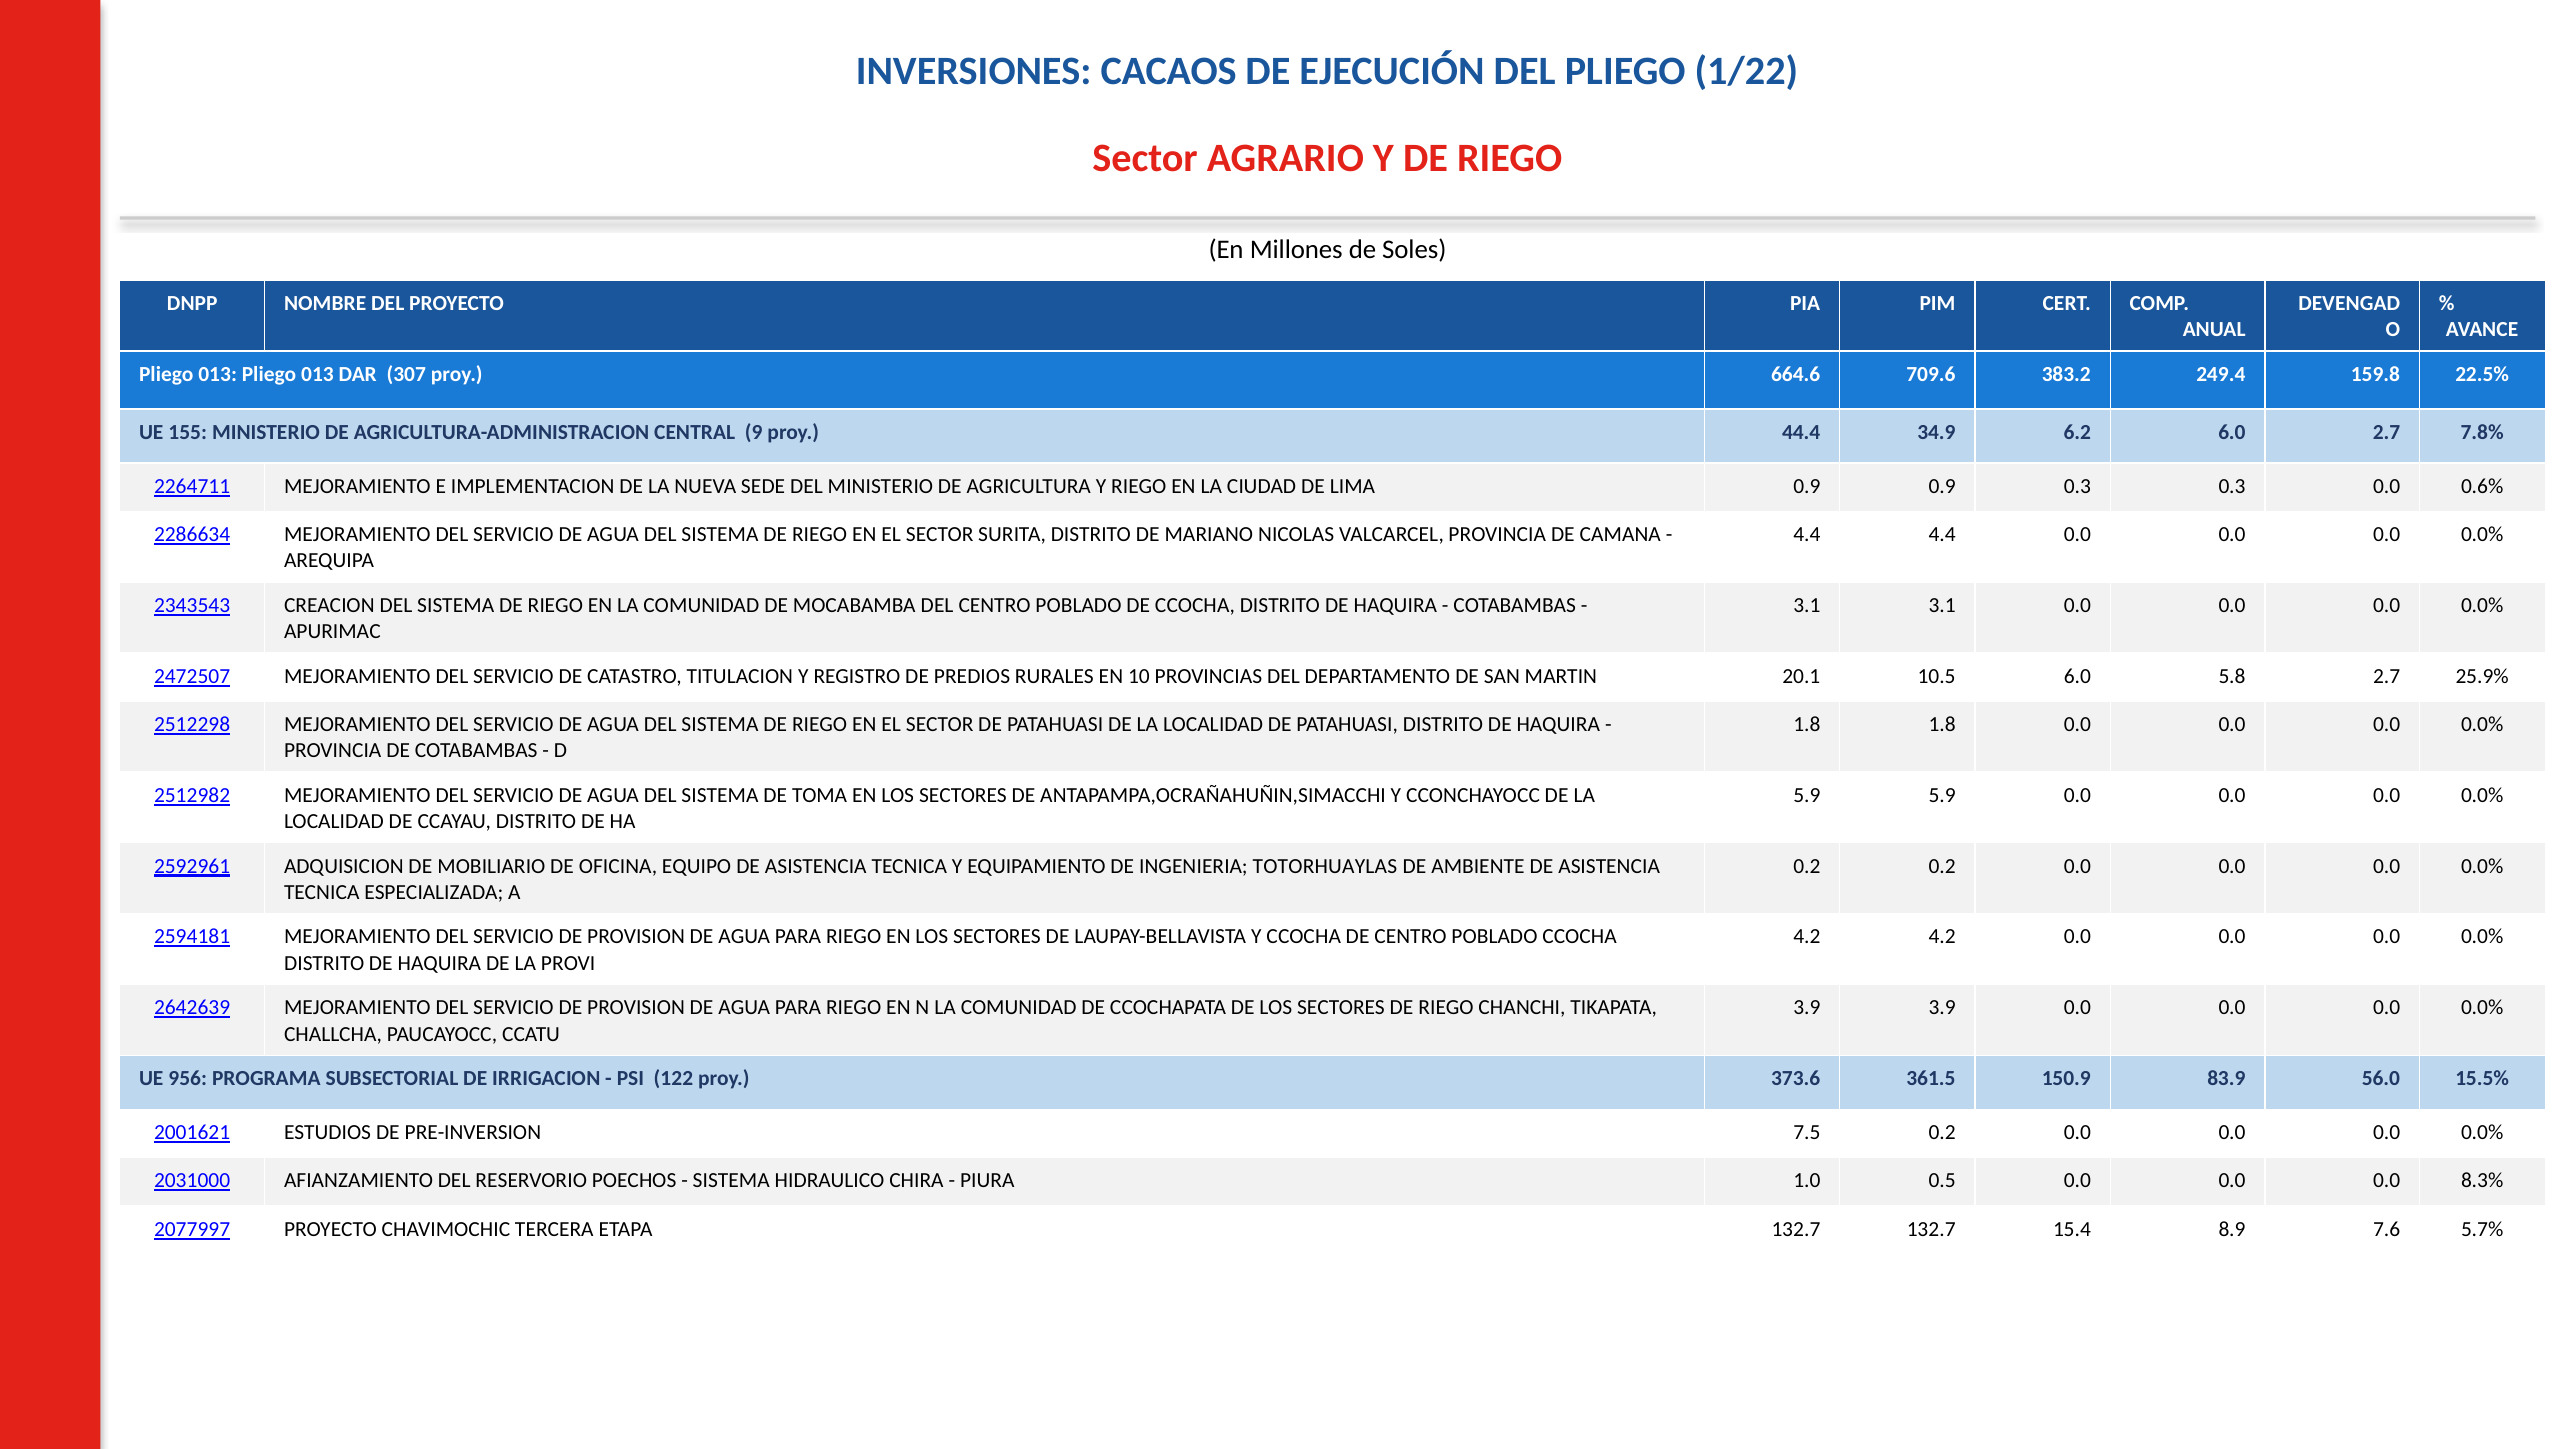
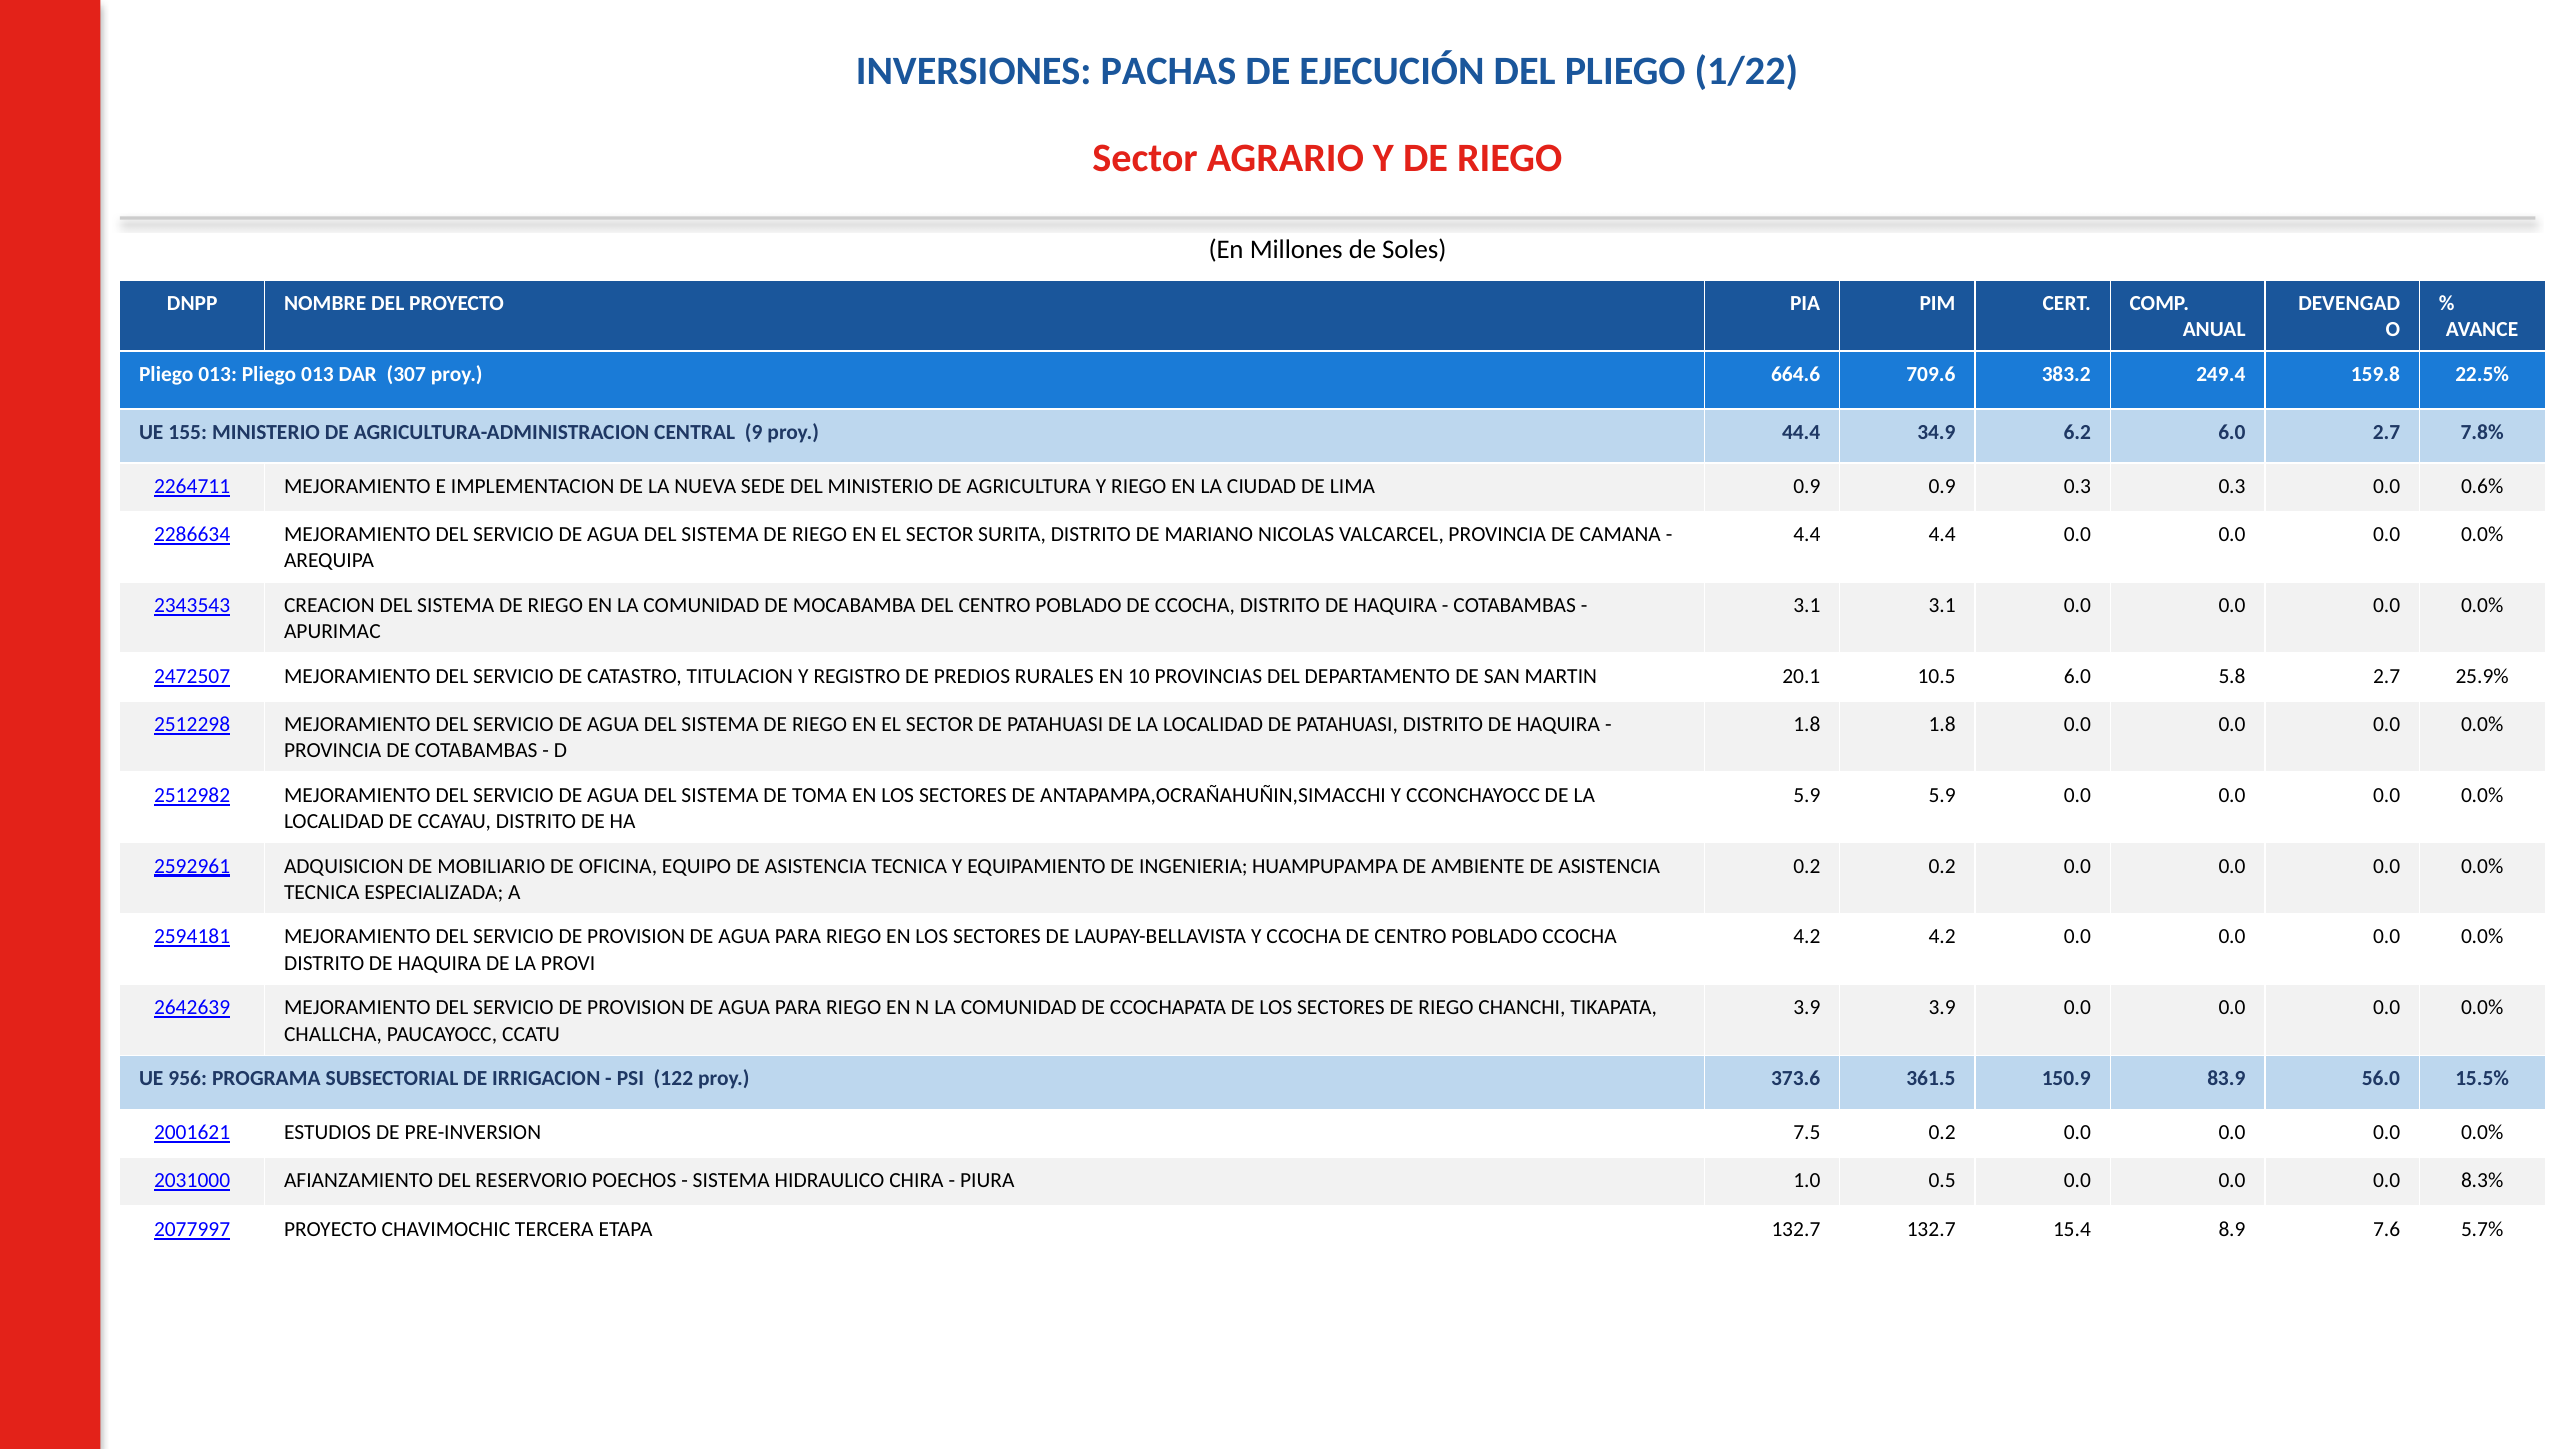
CACAOS: CACAOS -> PACHAS
TOTORHUAYLAS: TOTORHUAYLAS -> HUAMPUPAMPA
